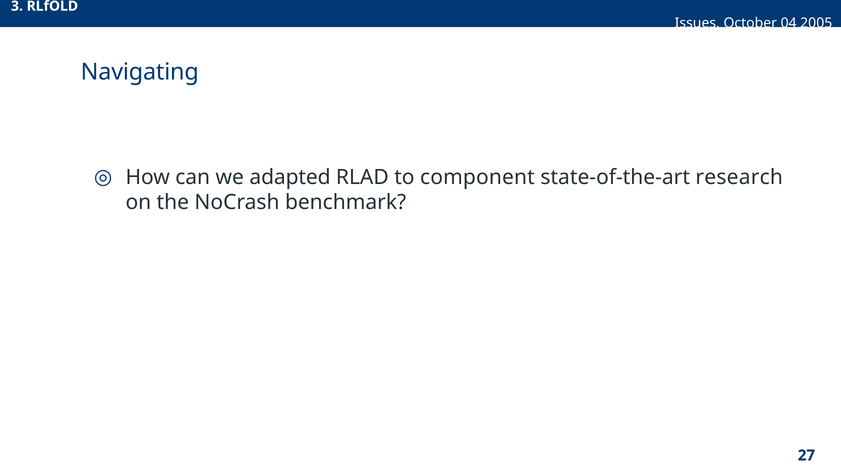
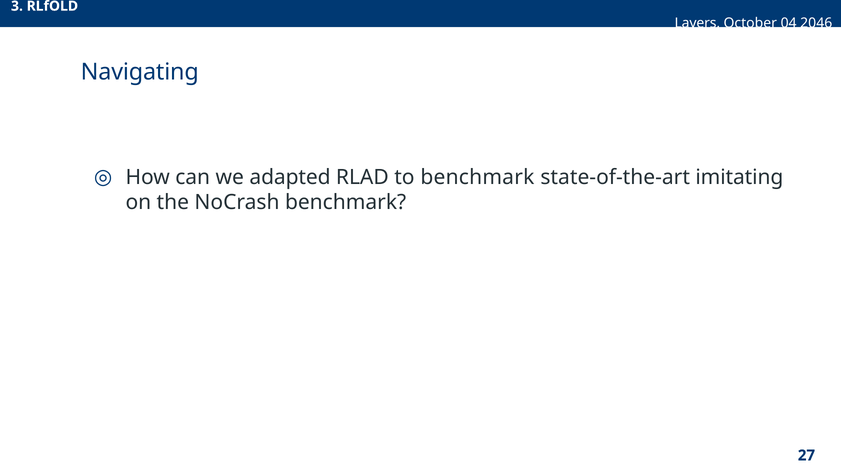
Issues: Issues -> Layers
2005: 2005 -> 2046
to component: component -> benchmark
research: research -> imitating
